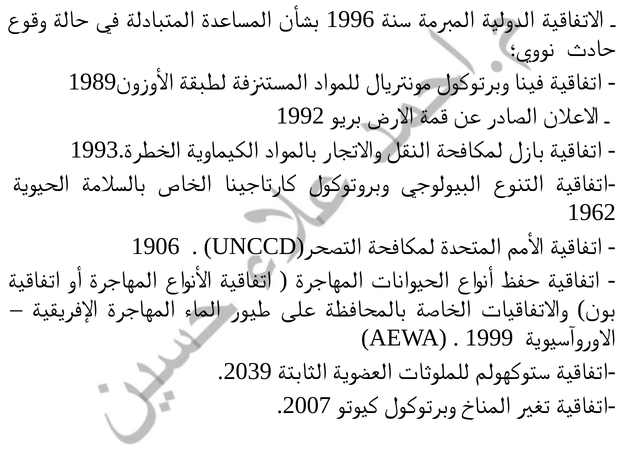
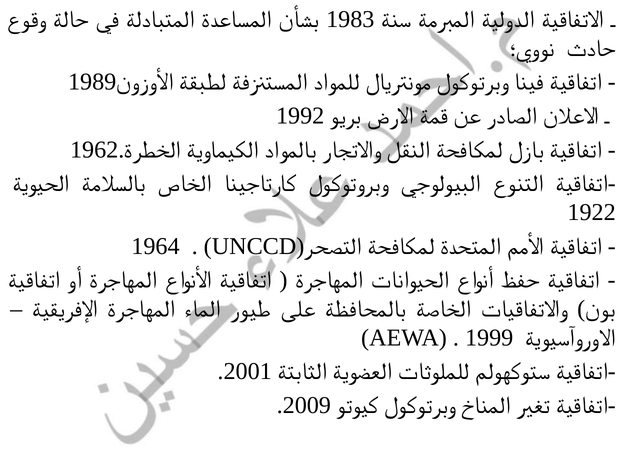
1996: 1996 -> 1983
1993: 1993 -> 1962
1962: 1962 -> 1922
1906: 1906 -> 1964
2039: 2039 -> 2001
2007: 2007 -> 2009
